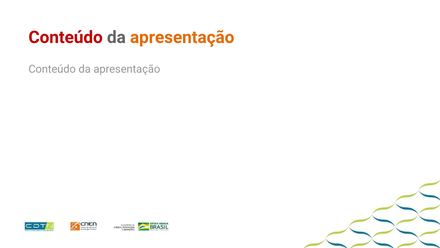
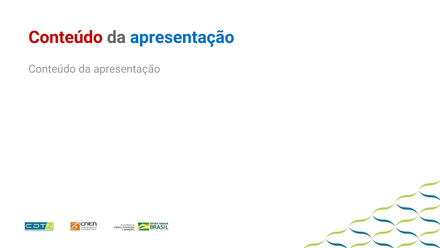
apresentação at (182, 37) colour: orange -> blue
